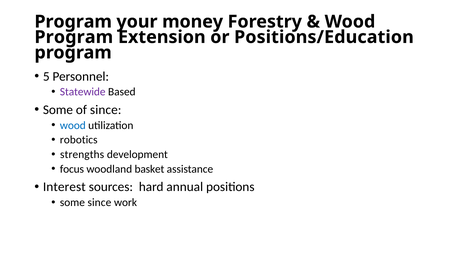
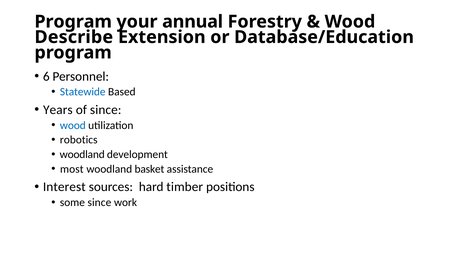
money: money -> annual
Program at (74, 37): Program -> Describe
Positions/Education: Positions/Education -> Database/Education
5: 5 -> 6
Statewide colour: purple -> blue
Some at (58, 110): Some -> Years
strengths at (82, 155): strengths -> woodland
focus: focus -> most
annual: annual -> timber
